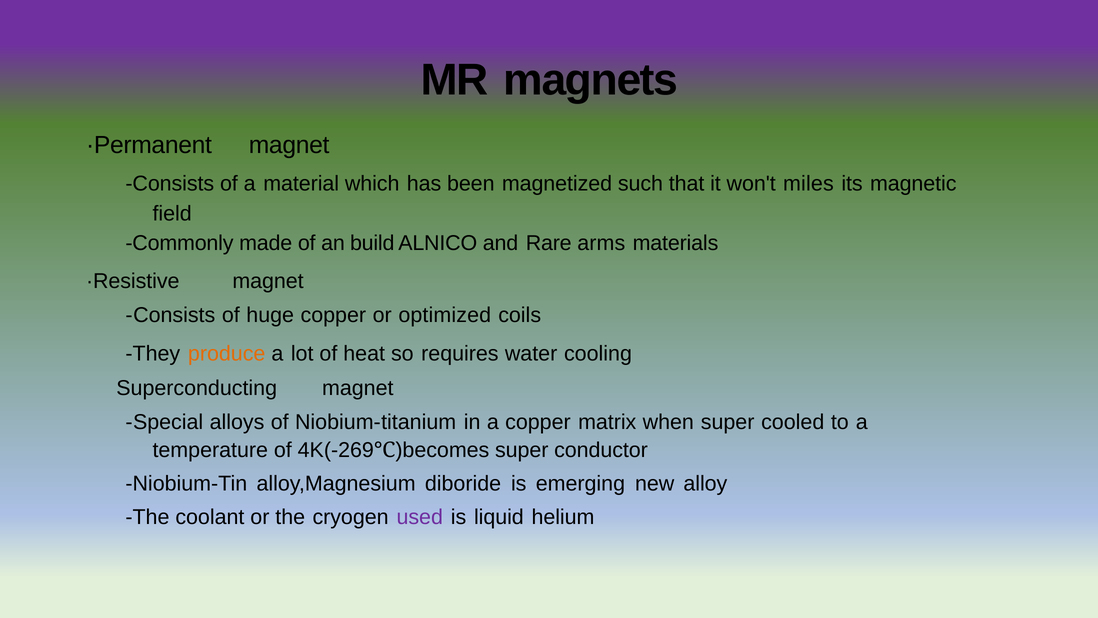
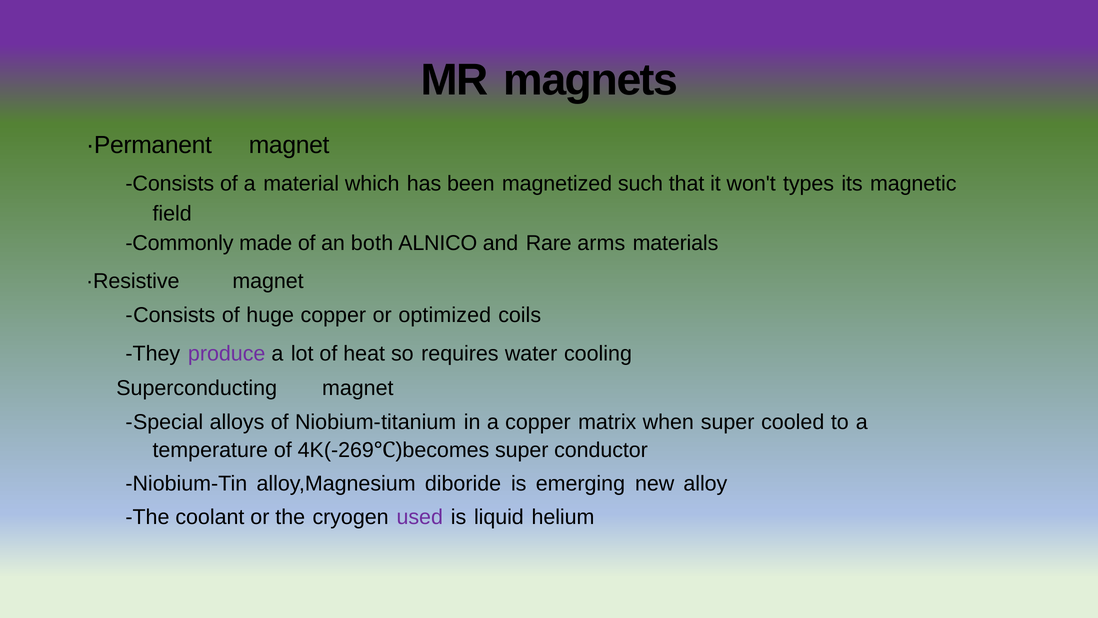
miles: miles -> types
build: build -> both
produce colour: orange -> purple
